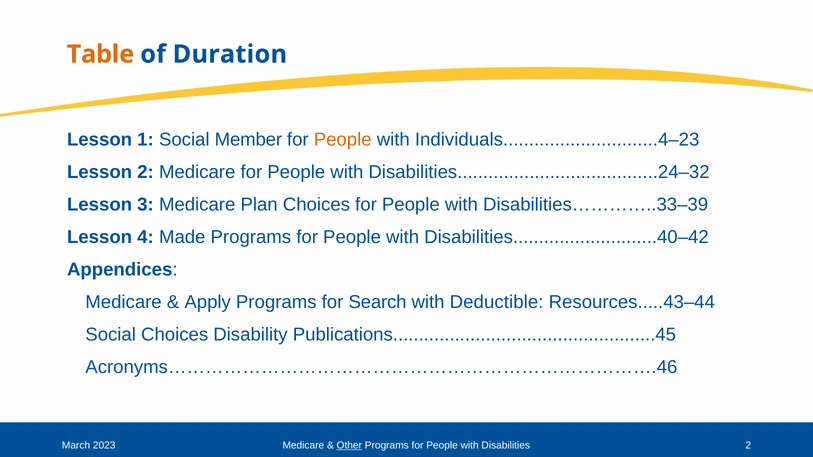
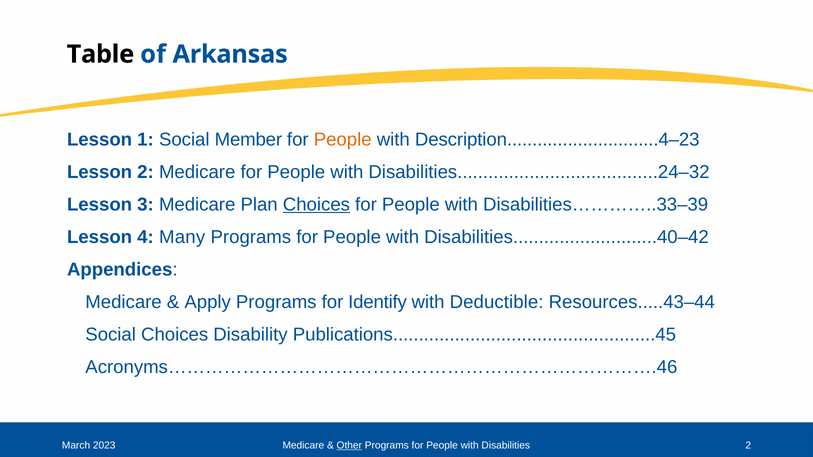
Table colour: orange -> black
Duration: Duration -> Arkansas
Individuals..............................4–23: Individuals..............................4–23 -> Description..............................4–23
Choices at (316, 205) underline: none -> present
Made: Made -> Many
Search: Search -> Identify
